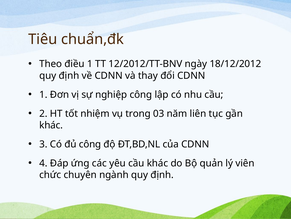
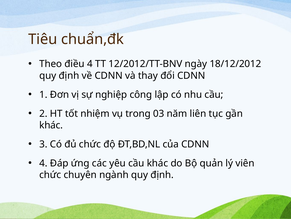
điều 1: 1 -> 4
đủ công: công -> chức
